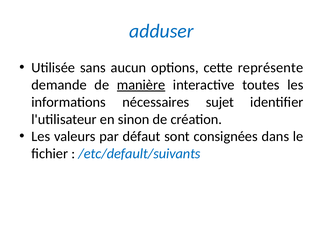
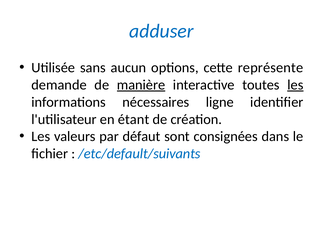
les at (295, 85) underline: none -> present
sujet: sujet -> ligne
sinon: sinon -> étant
